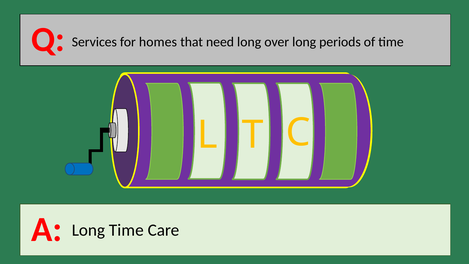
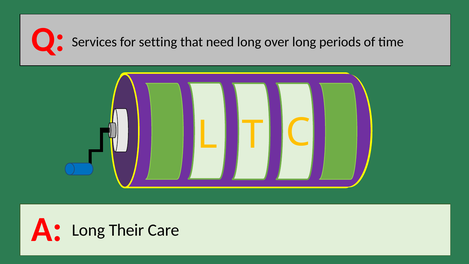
homes: homes -> setting
Long Time: Time -> Their
